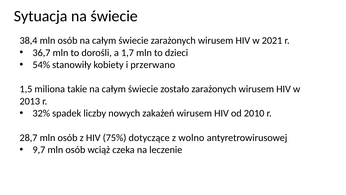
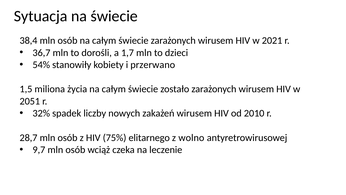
takie: takie -> życia
2013: 2013 -> 2051
dotyczące: dotyczące -> elitarnego
